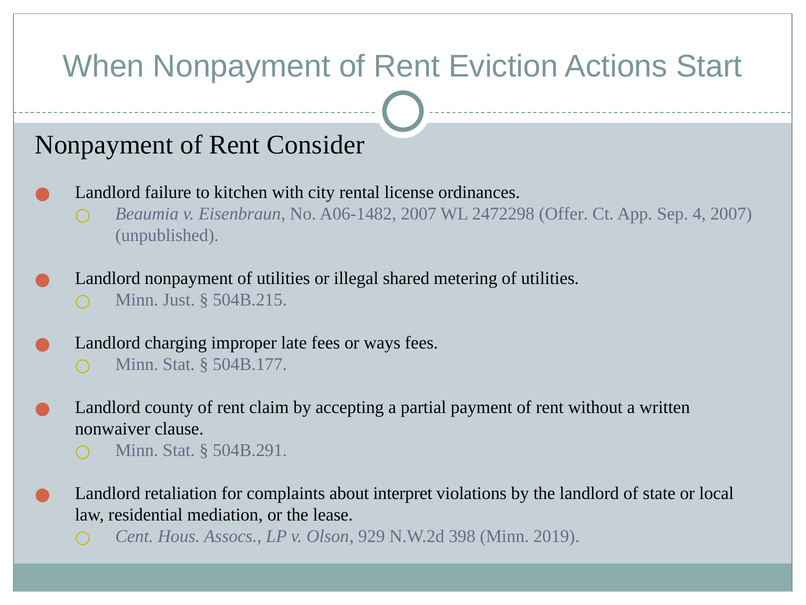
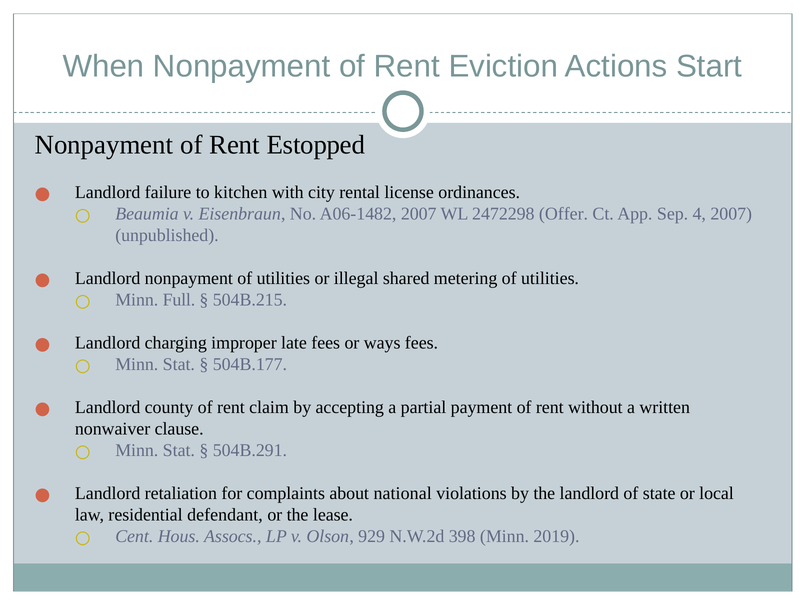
Consider: Consider -> Estopped
Just: Just -> Full
interpret: interpret -> national
mediation: mediation -> defendant
